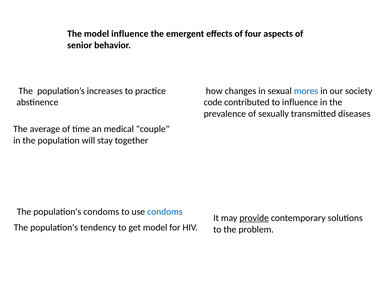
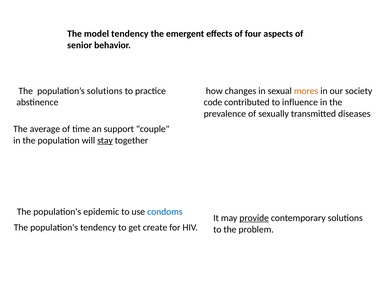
model influence: influence -> tendency
population’s increases: increases -> solutions
mores colour: blue -> orange
medical: medical -> support
stay underline: none -> present
population's condoms: condoms -> epidemic
get model: model -> create
